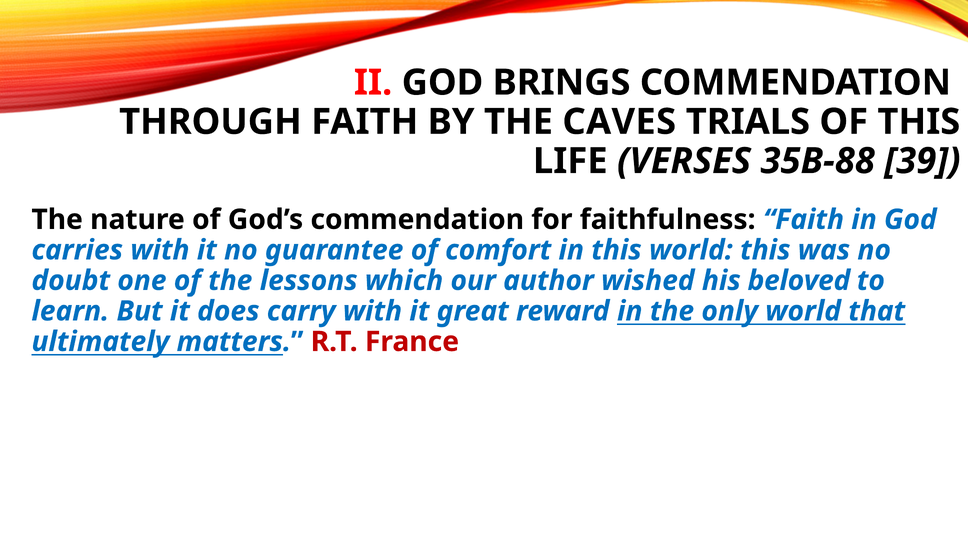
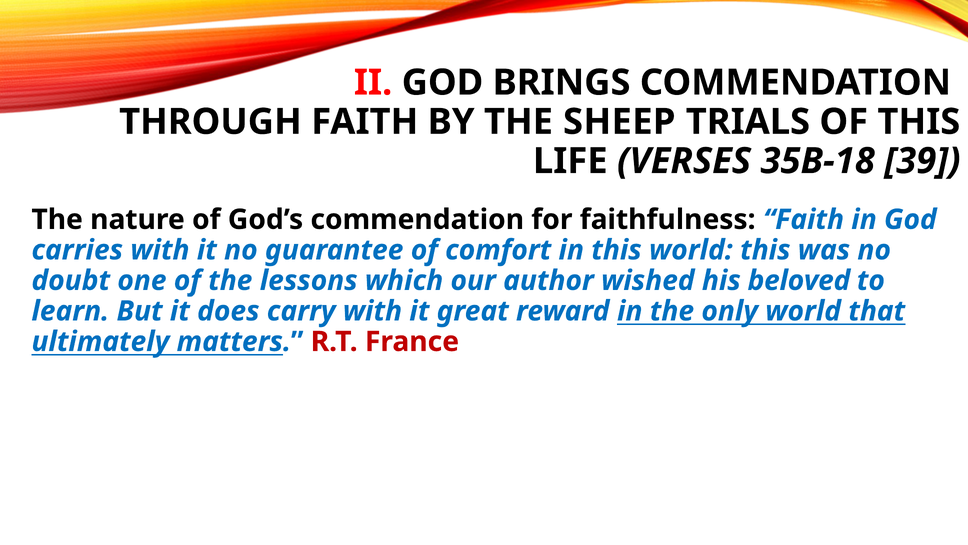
CAVES: CAVES -> SHEEP
35B-88: 35B-88 -> 35B-18
